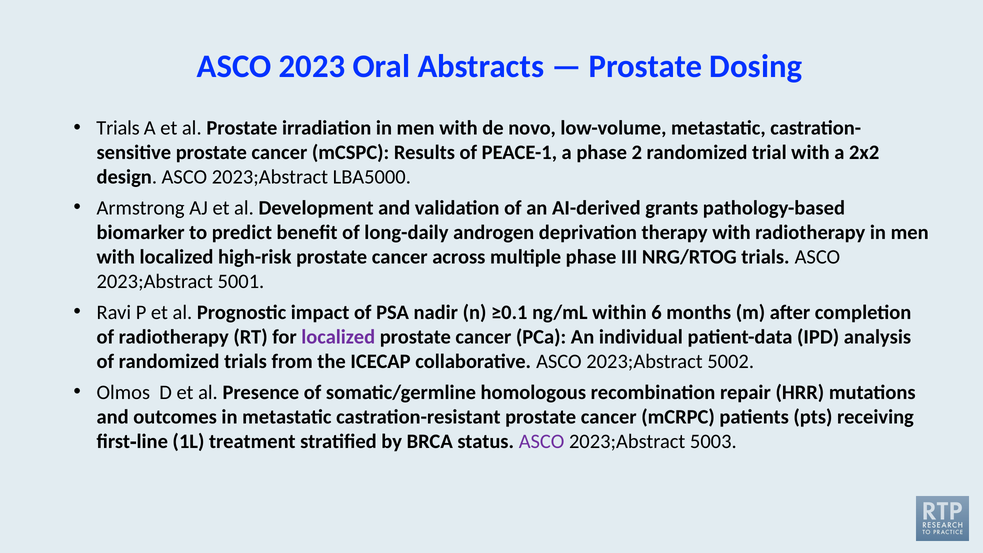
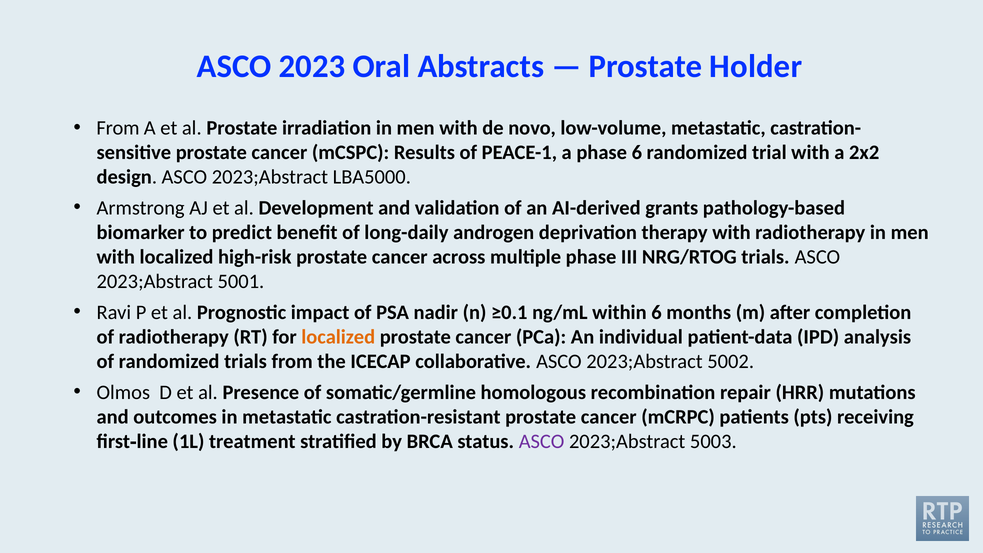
Dosing: Dosing -> Holder
Trials at (118, 128): Trials -> From
phase 2: 2 -> 6
localized at (338, 337) colour: purple -> orange
